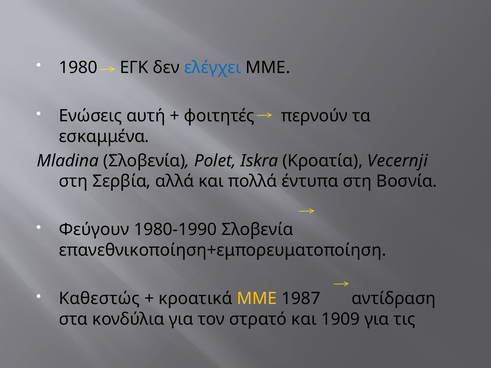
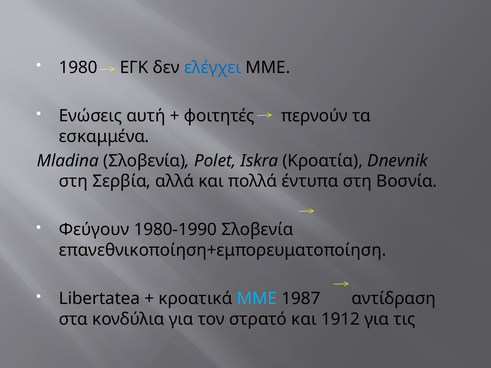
Vecernji: Vecernji -> Dnevnik
Καθεστώς: Καθεστώς -> Libertatea
ΜΜΕ at (257, 299) colour: yellow -> light blue
1909: 1909 -> 1912
